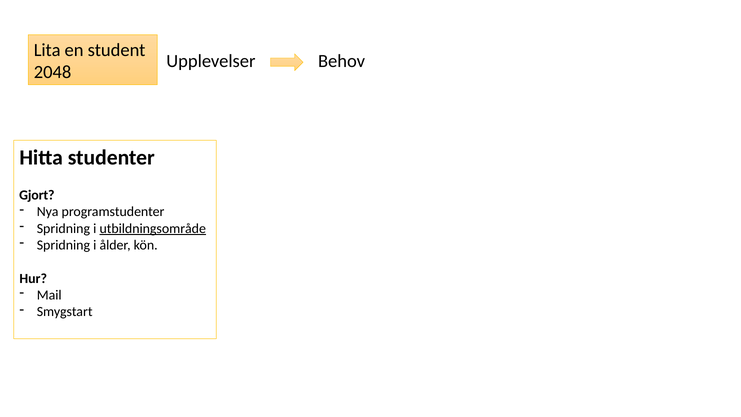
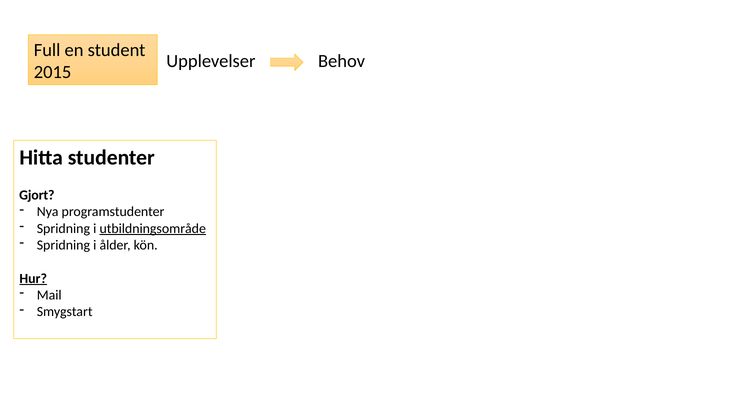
Lita: Lita -> Full
2048: 2048 -> 2015
Hur underline: none -> present
